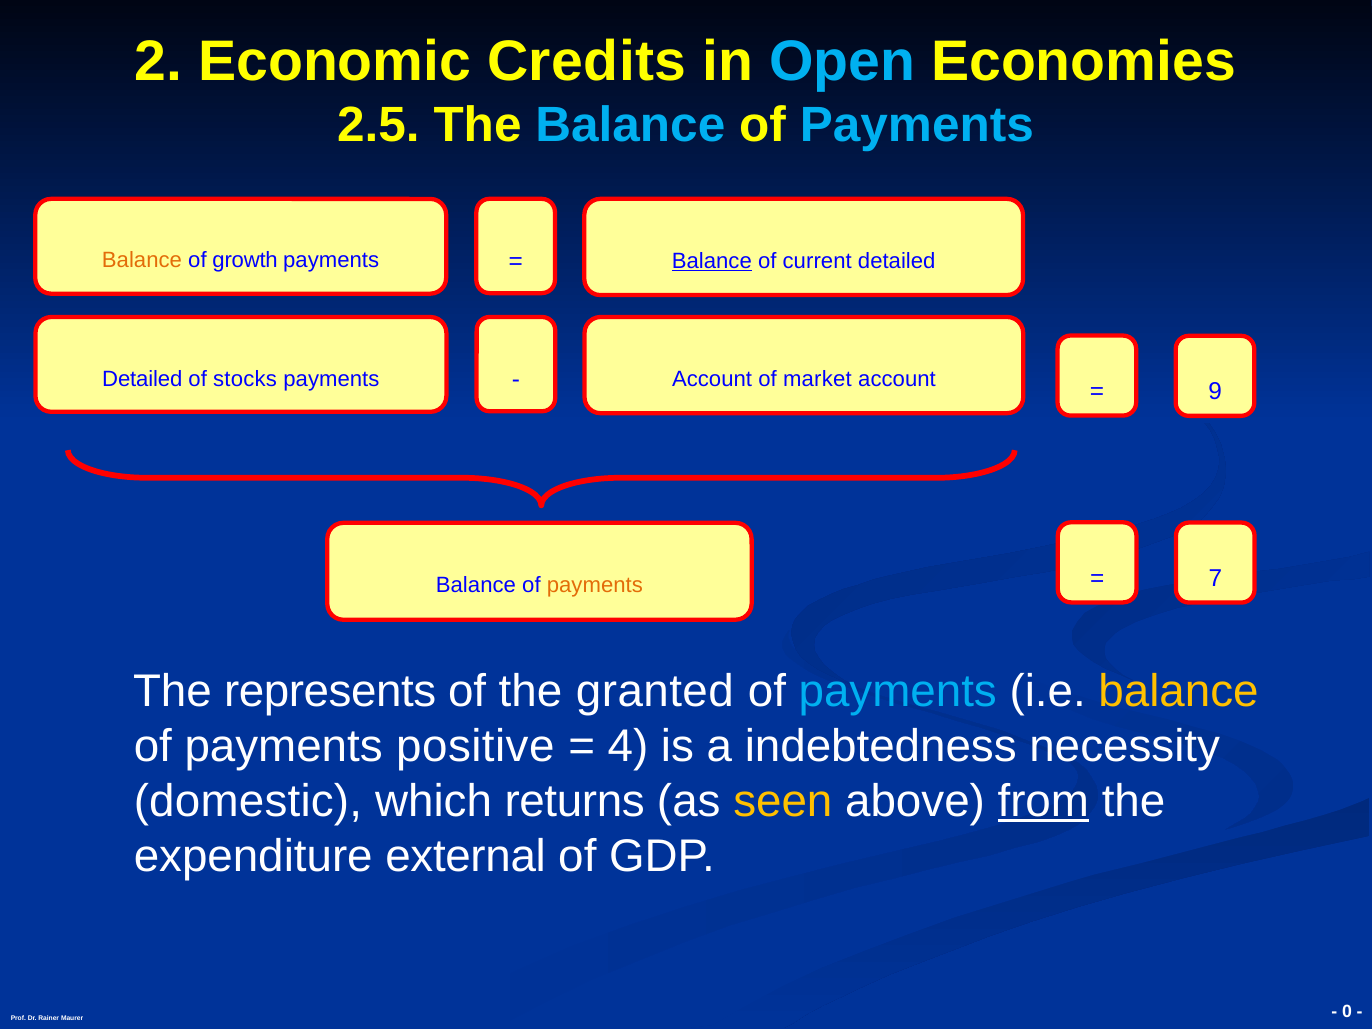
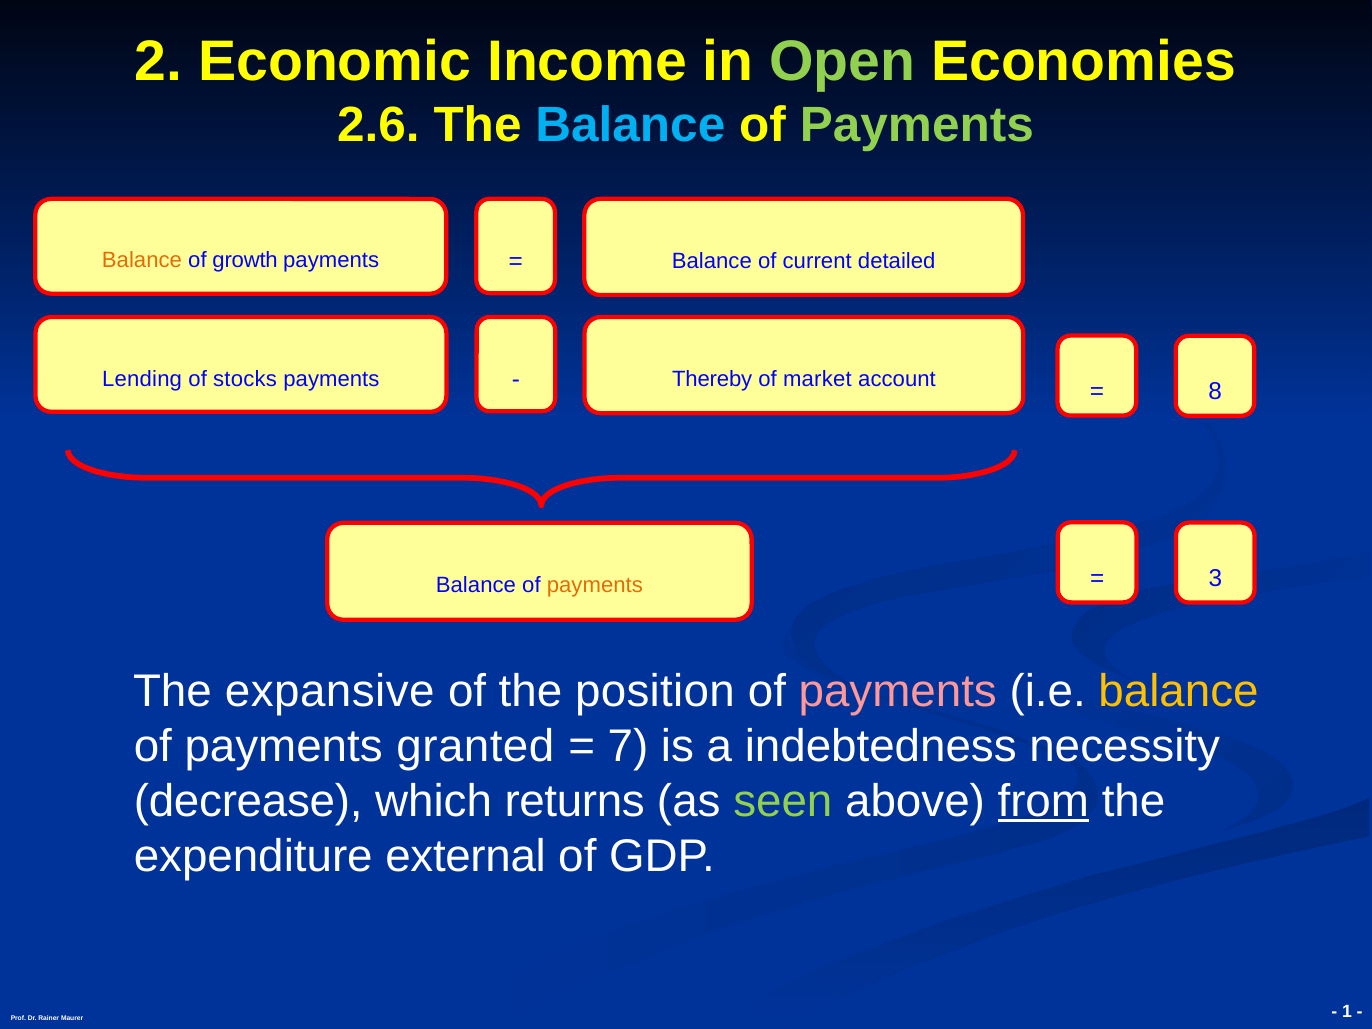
Credits: Credits -> Income
Open colour: light blue -> light green
2.5: 2.5 -> 2.6
Payments at (917, 125) colour: light blue -> light green
Balance at (712, 261) underline: present -> none
Detailed at (142, 379): Detailed -> Lending
payments Account: Account -> Thereby
9: 9 -> 8
7: 7 -> 3
represents: represents -> expansive
granted: granted -> position
payments at (898, 691) colour: light blue -> pink
positive: positive -> granted
4: 4 -> 7
domestic: domestic -> decrease
seen colour: yellow -> light green
0: 0 -> 1
